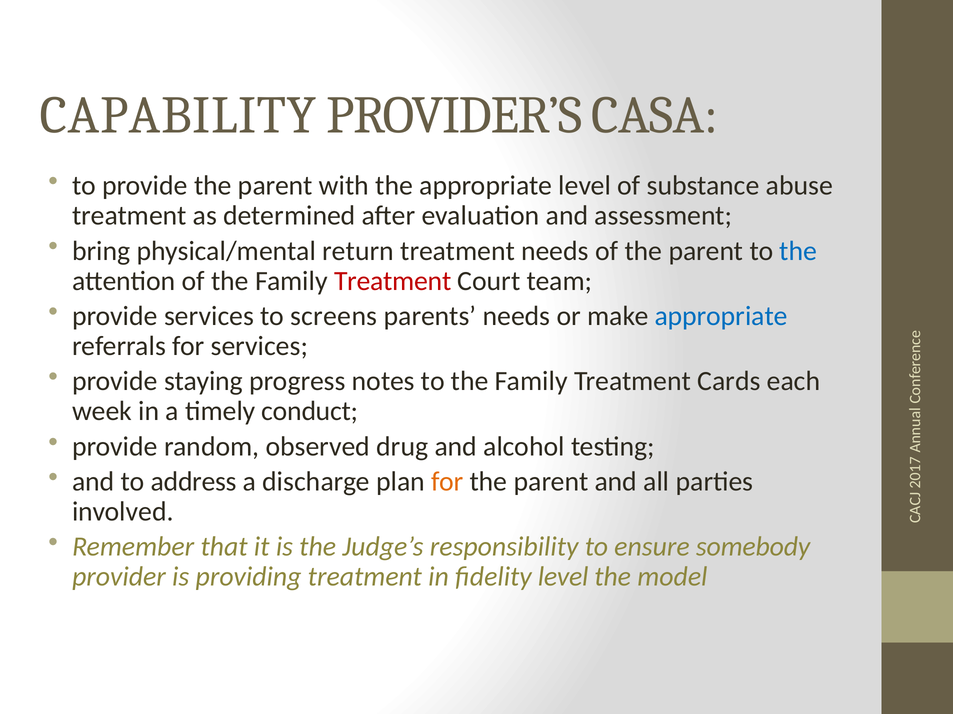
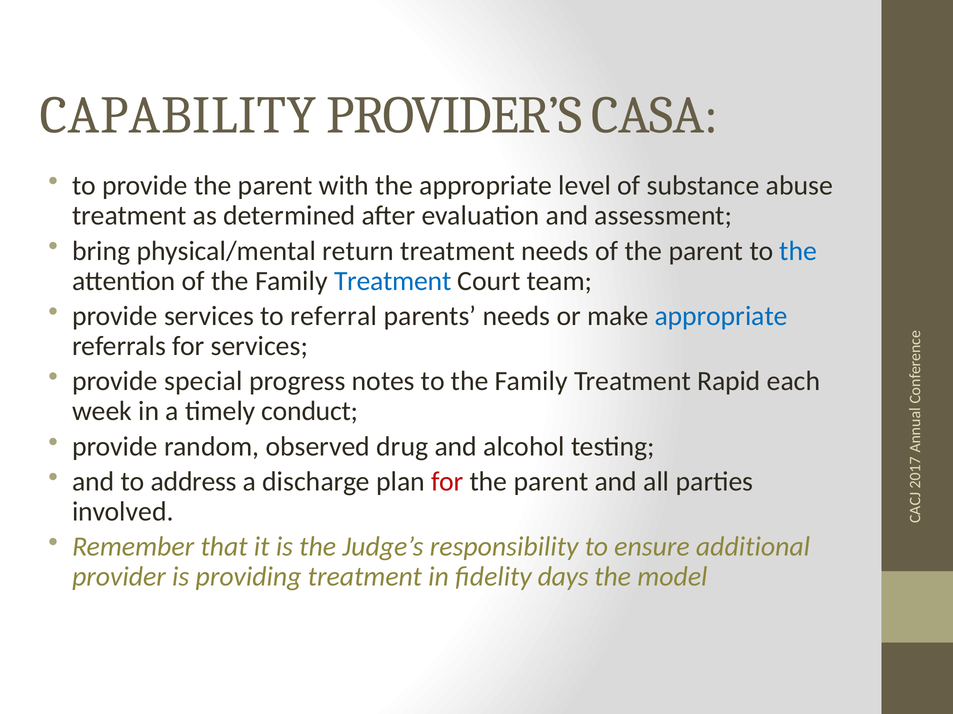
Treatment at (393, 281) colour: red -> blue
screens: screens -> referral
staying: staying -> special
Cards: Cards -> Rapid
for at (447, 482) colour: orange -> red
somebody: somebody -> additional
fidelity level: level -> days
